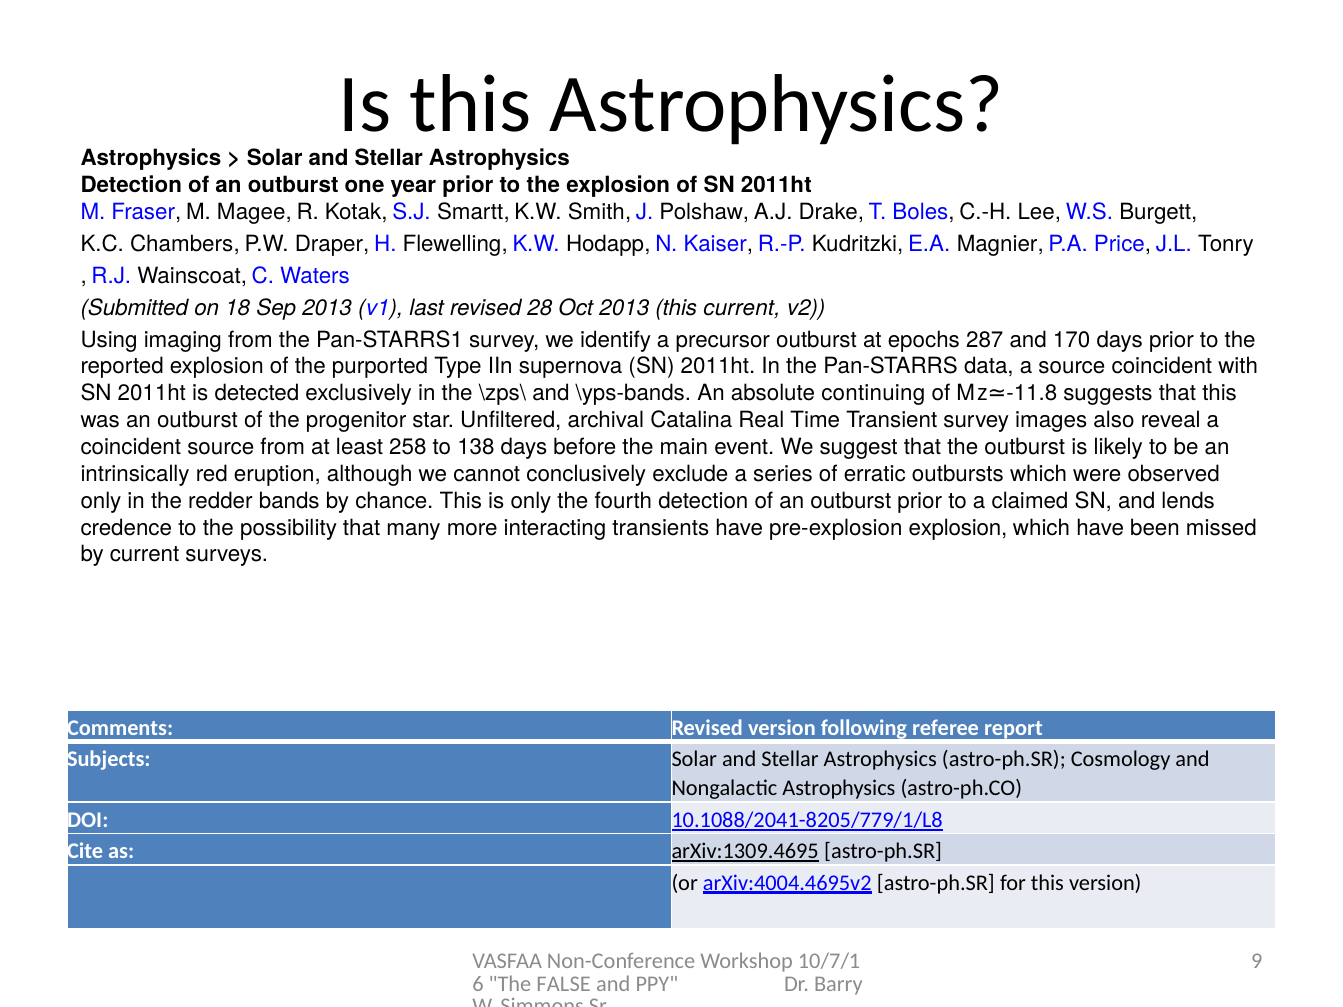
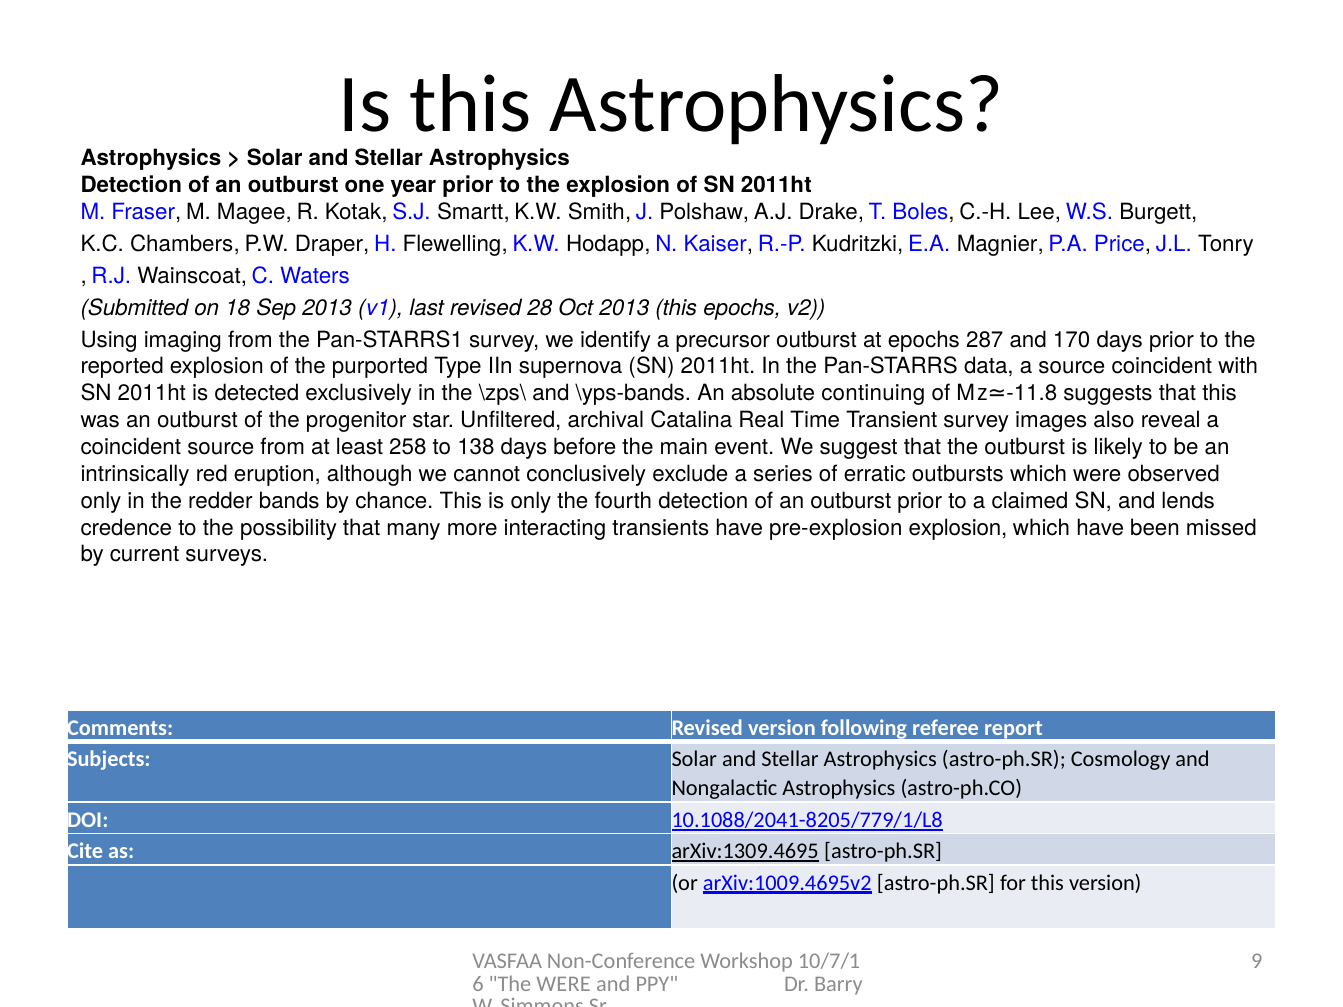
this current: current -> epochs
arXiv:4004.4695v2: arXiv:4004.4695v2 -> arXiv:1009.4695v2
The FALSE: FALSE -> WERE
